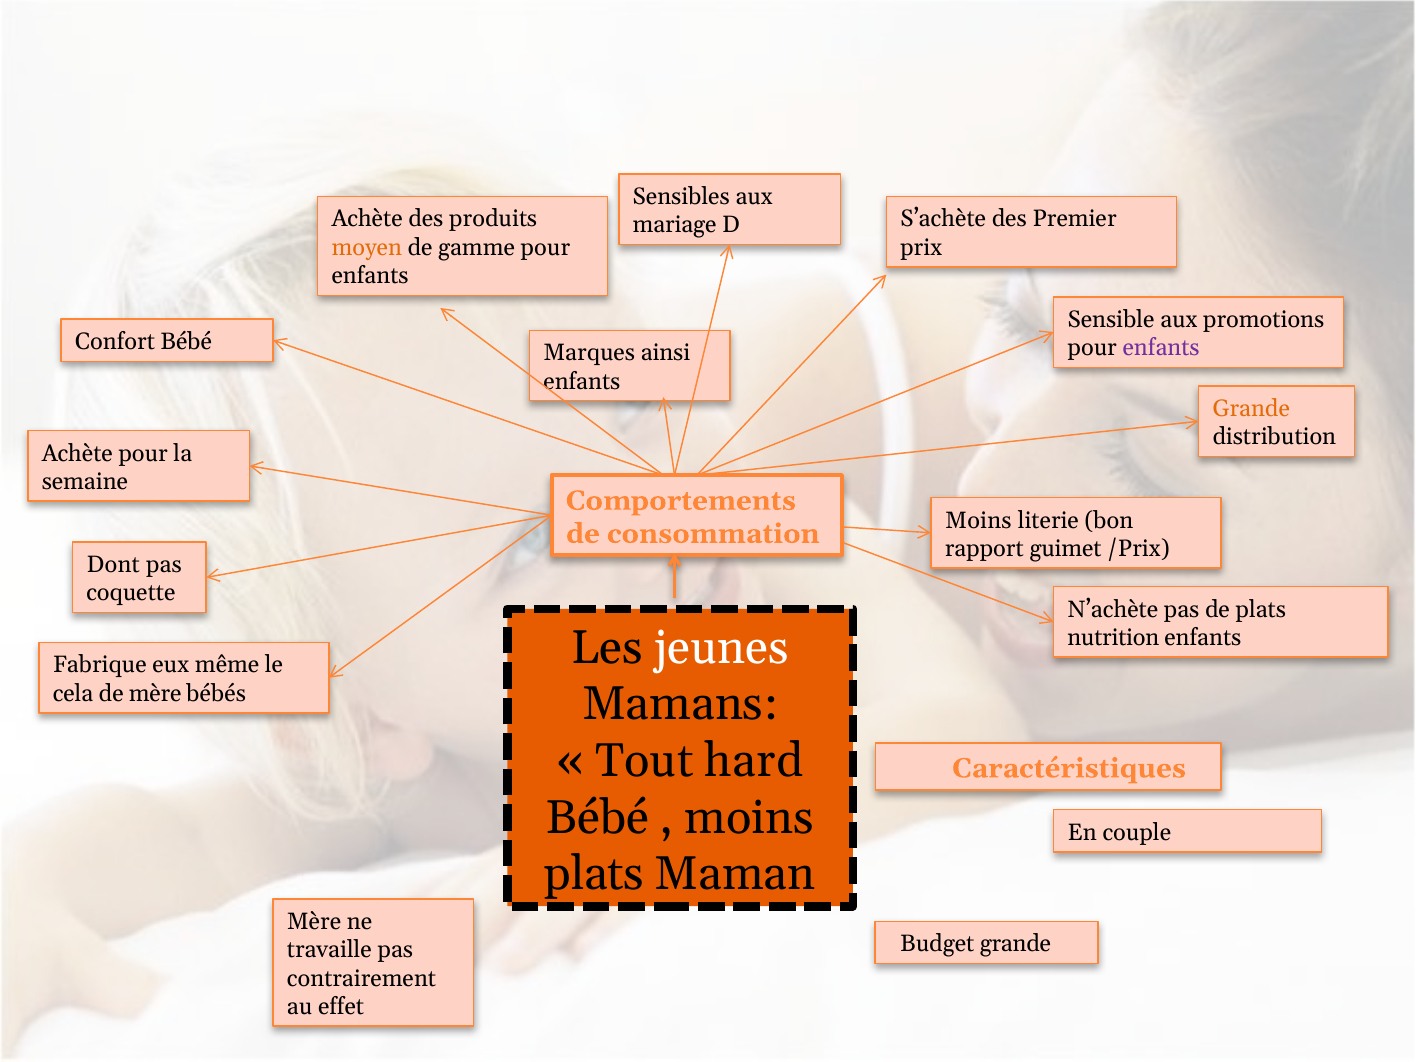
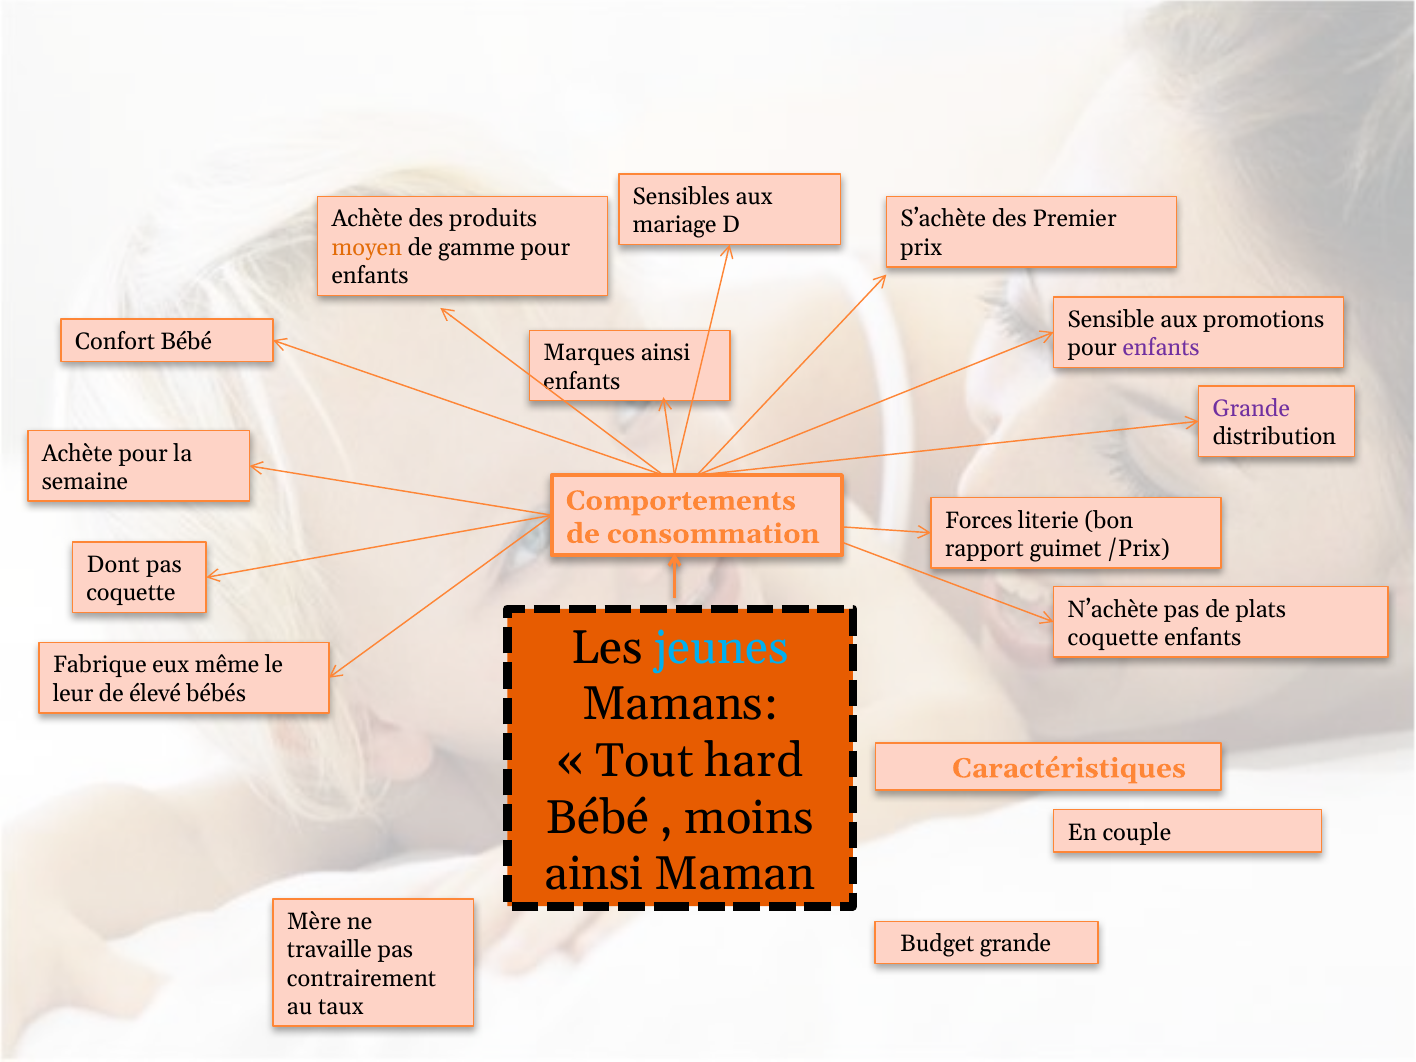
Grande at (1251, 409) colour: orange -> purple
Moins at (978, 520): Moins -> Forces
nutrition at (1113, 638): nutrition -> coquette
jeunes colour: white -> light blue
cela: cela -> leur
de mère: mère -> élevé
plats at (594, 874): plats -> ainsi
effet: effet -> taux
